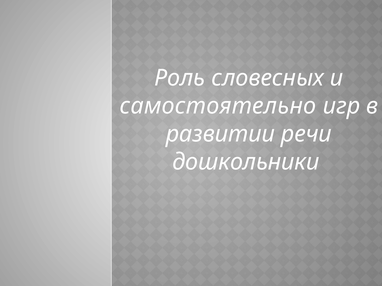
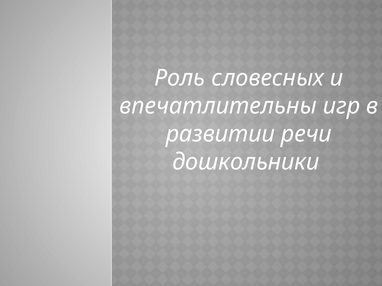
самостоятельно: самостоятельно -> впечатлительны
